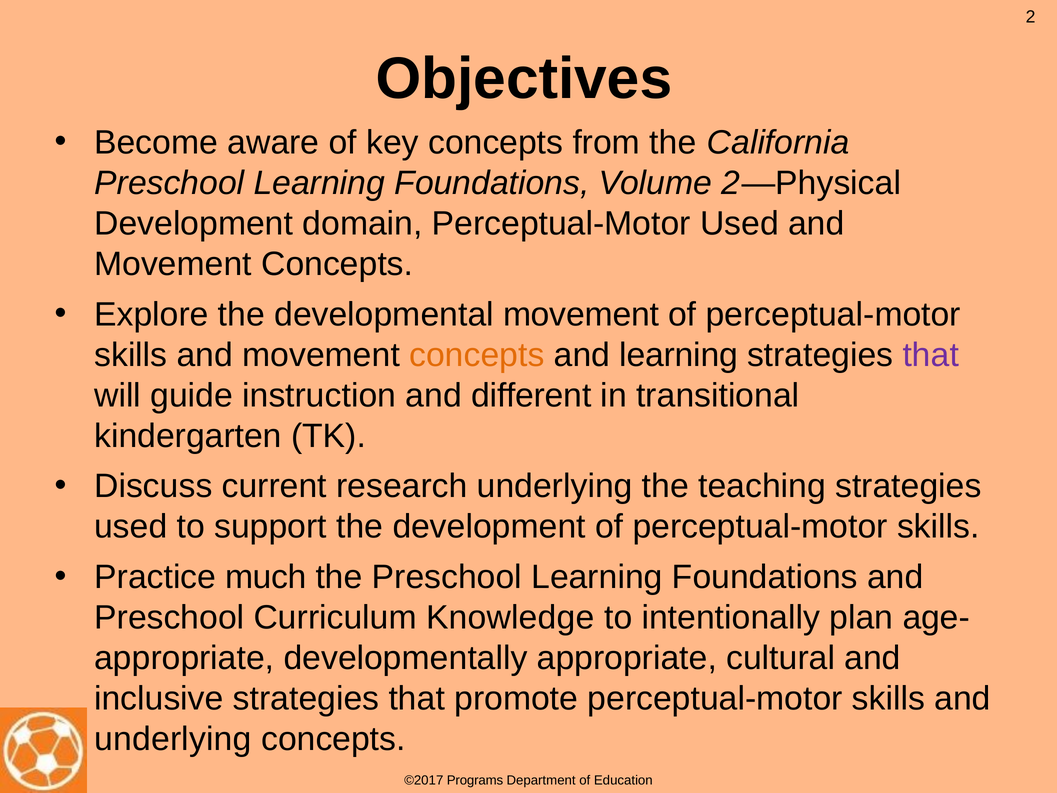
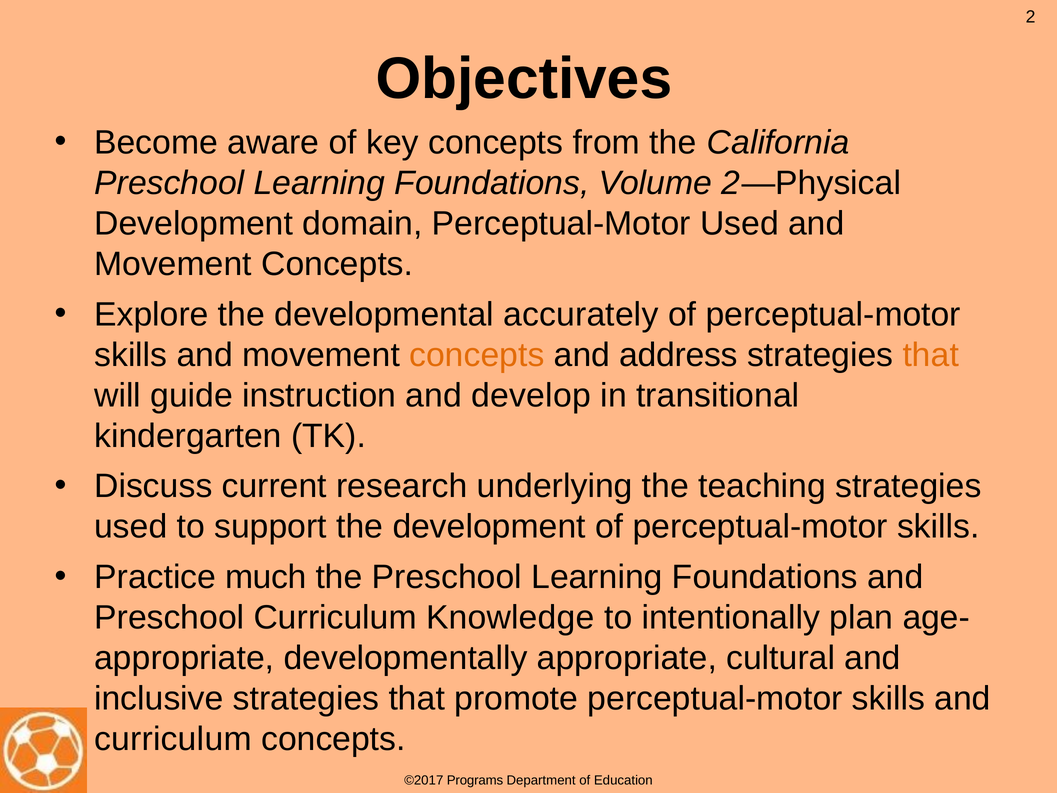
developmental movement: movement -> accurately
and learning: learning -> address
that at (931, 355) colour: purple -> orange
different: different -> develop
underlying at (173, 739): underlying -> curriculum
